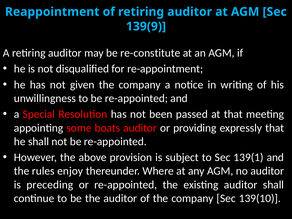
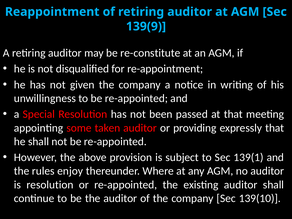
boats: boats -> taken
is preceding: preceding -> resolution
